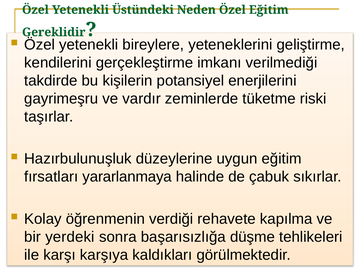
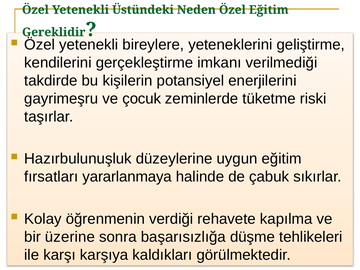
vardır: vardır -> çocuk
yerdeki: yerdeki -> üzerine
